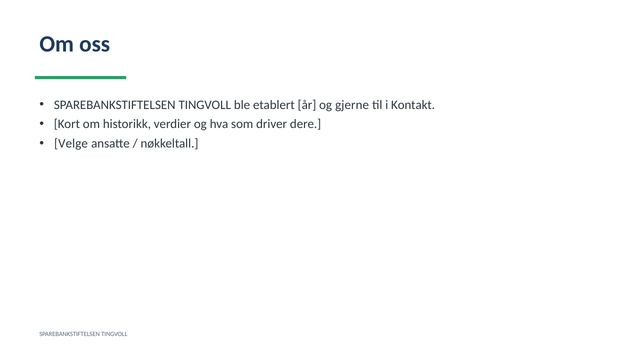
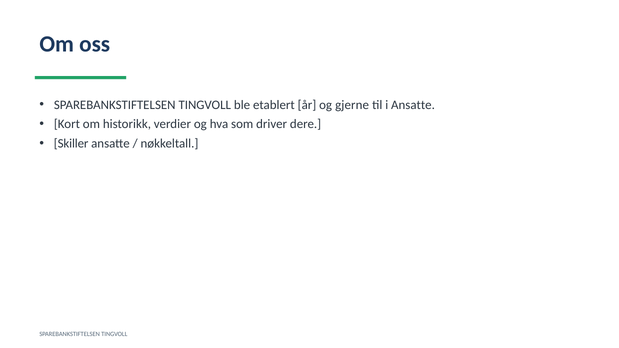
i Kontakt: Kontakt -> Ansatte
Velge: Velge -> Skiller
